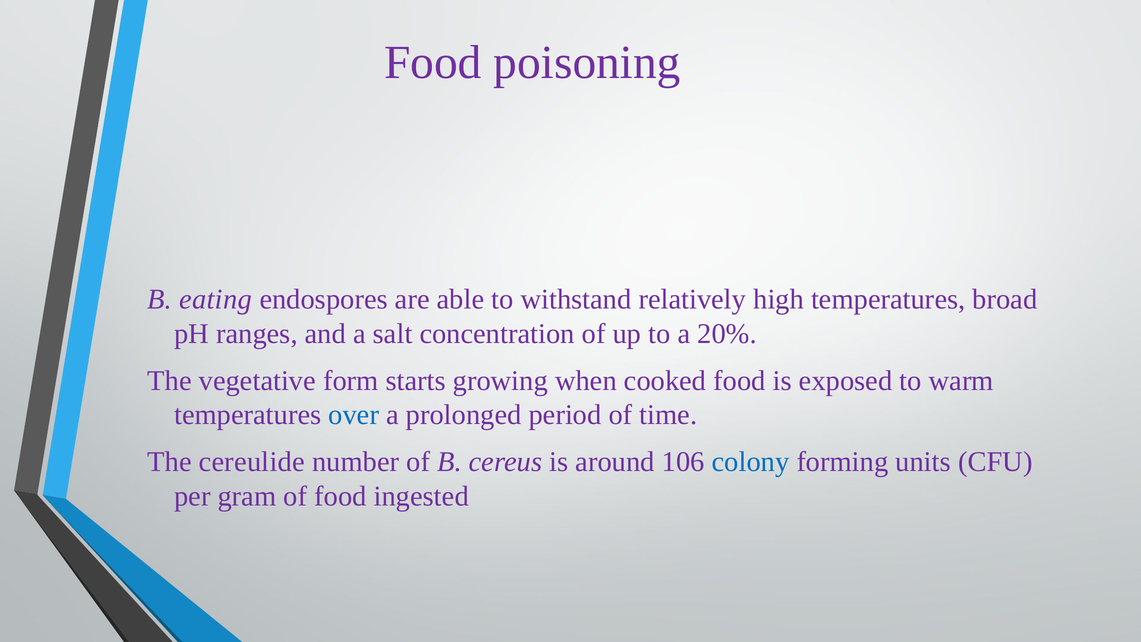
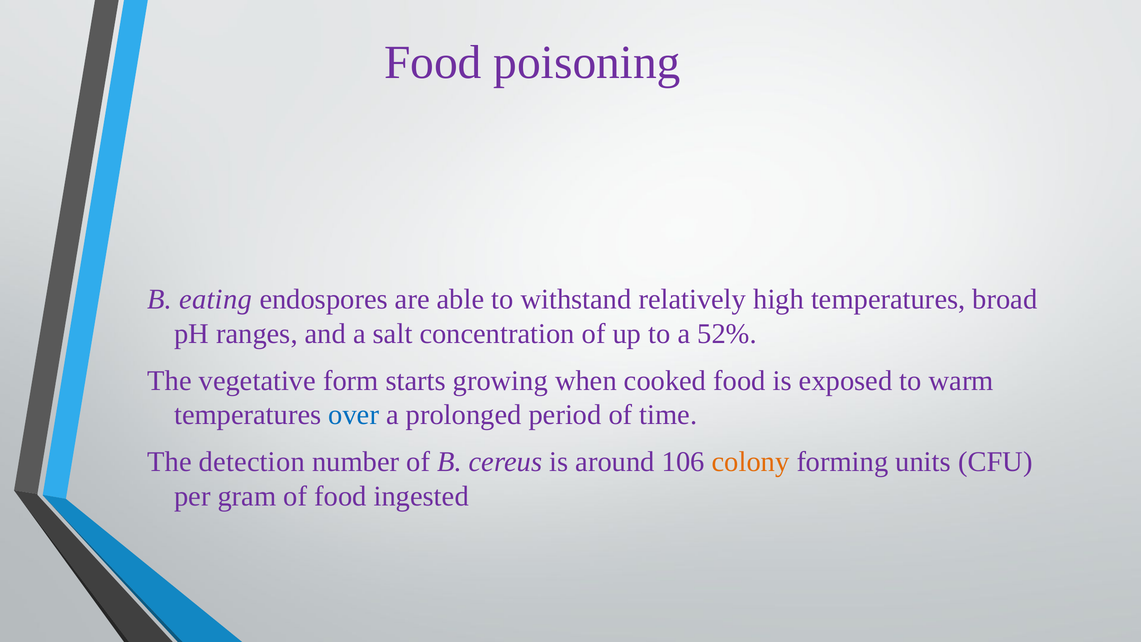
20%: 20% -> 52%
cereulide: cereulide -> detection
colony colour: blue -> orange
